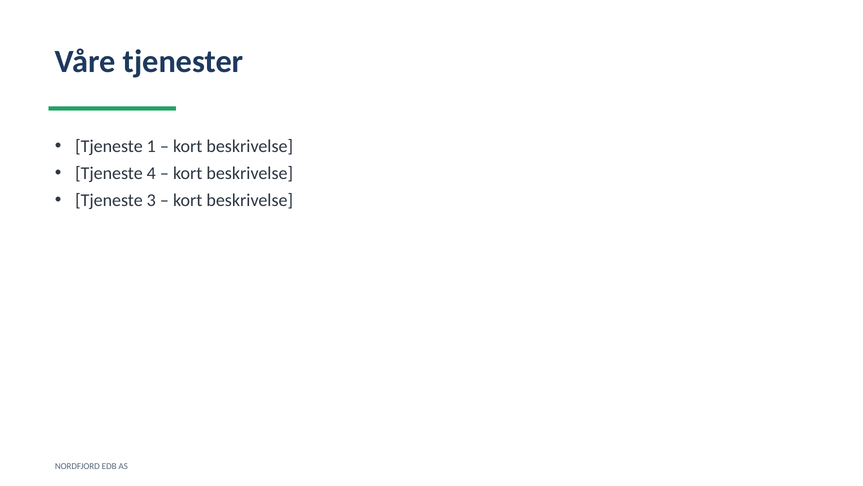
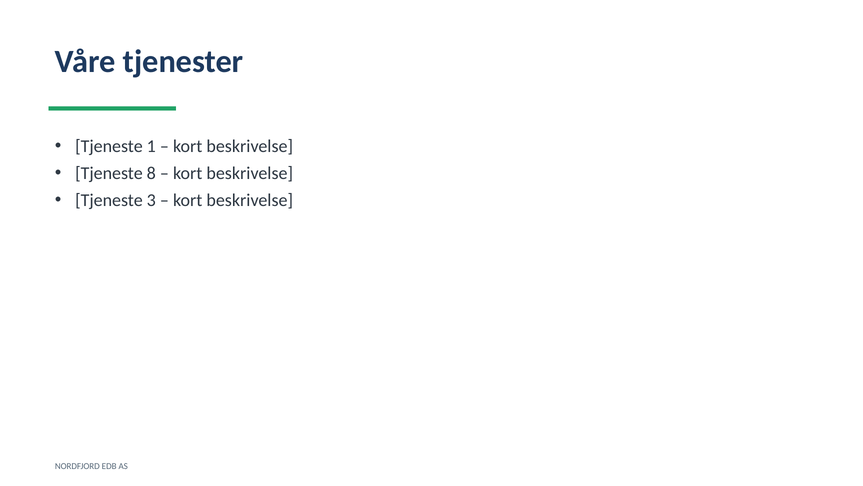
4: 4 -> 8
